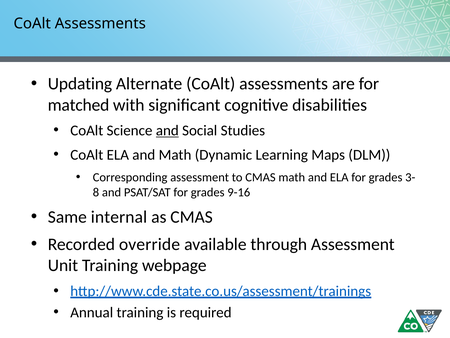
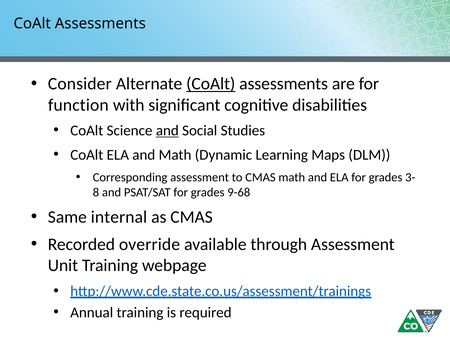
Updating: Updating -> Consider
CoAlt at (211, 84) underline: none -> present
matched: matched -> function
9-16: 9-16 -> 9-68
